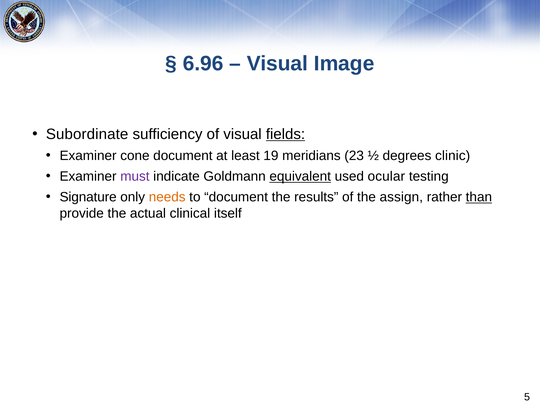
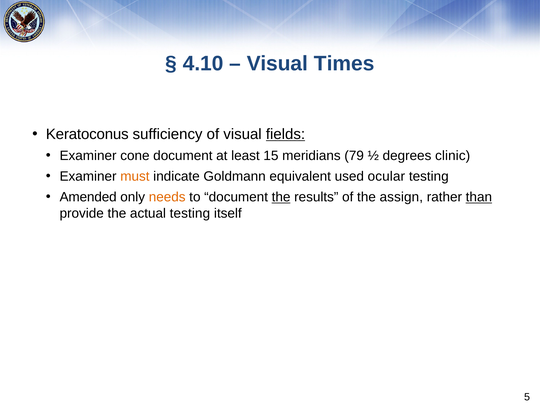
6.96: 6.96 -> 4.10
Image: Image -> Times
Subordinate: Subordinate -> Keratoconus
19: 19 -> 15
23: 23 -> 79
must colour: purple -> orange
equivalent underline: present -> none
Signature: Signature -> Amended
the at (281, 197) underline: none -> present
actual clinical: clinical -> testing
